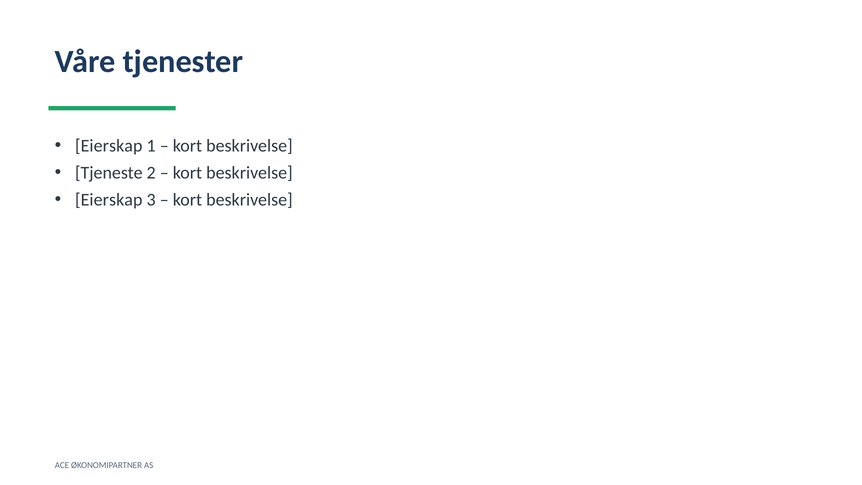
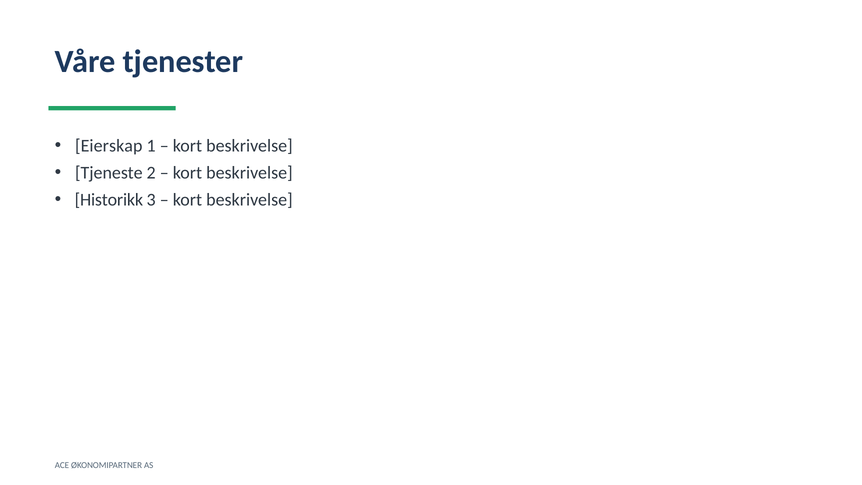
Eierskap at (109, 200): Eierskap -> Historikk
